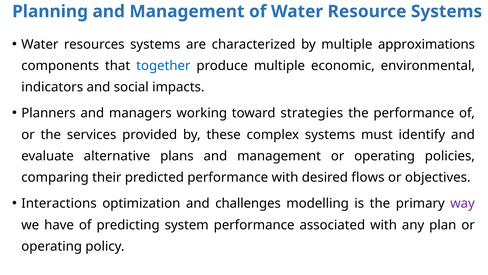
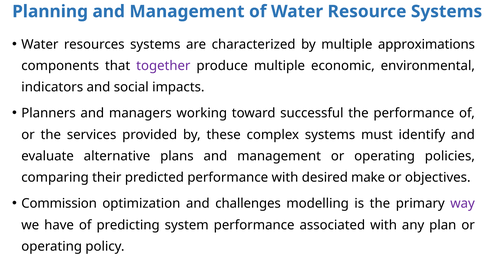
together colour: blue -> purple
strategies: strategies -> successful
flows: flows -> make
Interactions: Interactions -> Commission
